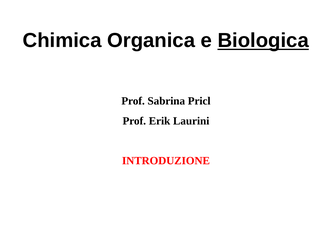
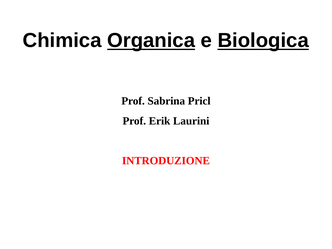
Organica underline: none -> present
